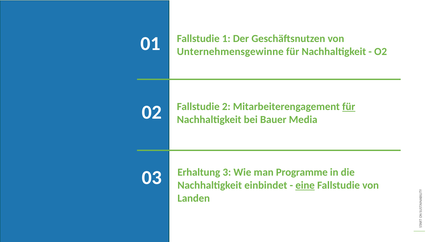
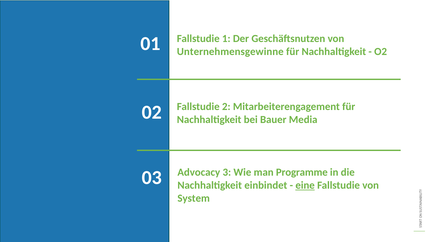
für at (349, 107) underline: present -> none
Erhaltung: Erhaltung -> Advocacy
Landen: Landen -> System
